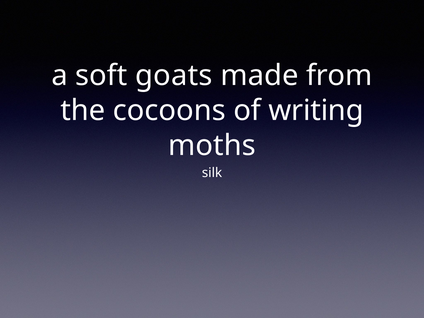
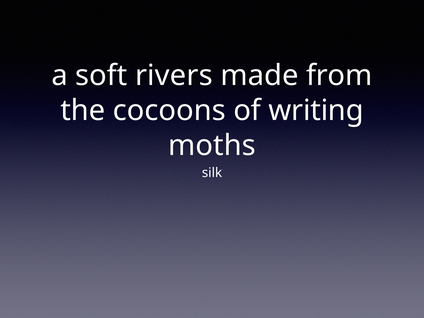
goats: goats -> rivers
